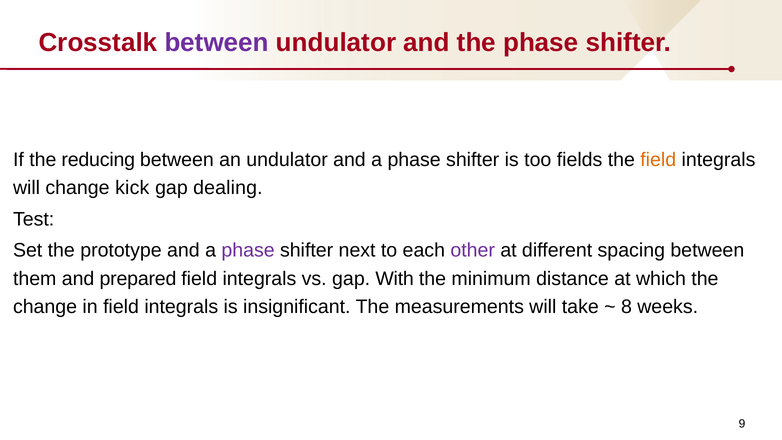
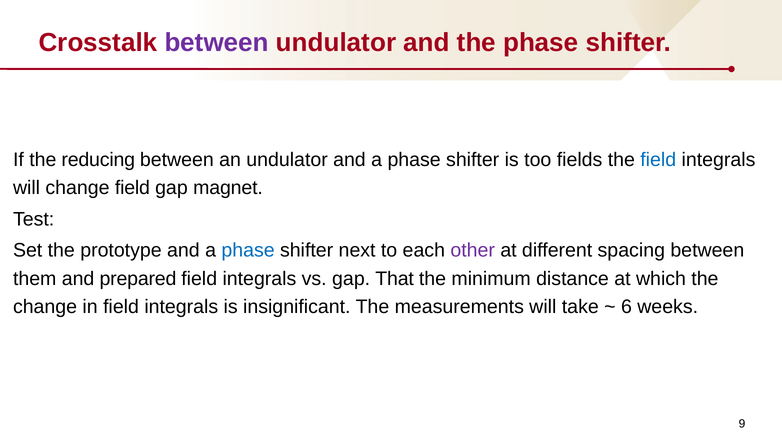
field at (658, 160) colour: orange -> blue
change kick: kick -> field
dealing: dealing -> magnet
phase at (248, 250) colour: purple -> blue
With: With -> That
8: 8 -> 6
